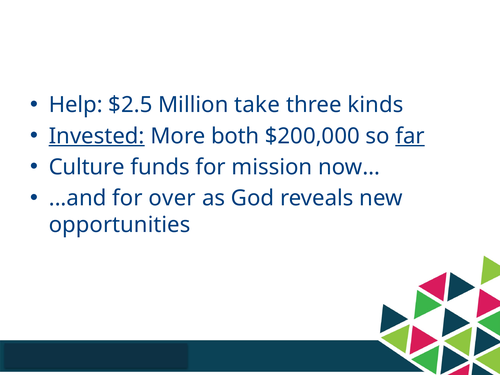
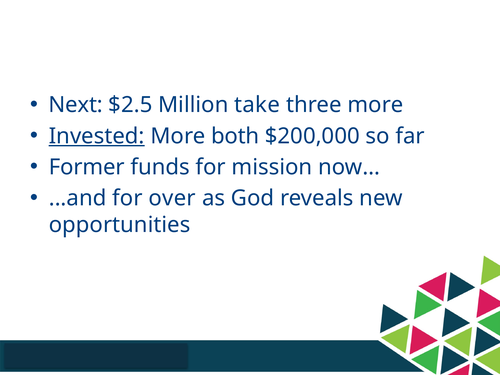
Help: Help -> Next
three kinds: kinds -> more
far underline: present -> none
Culture: Culture -> Former
